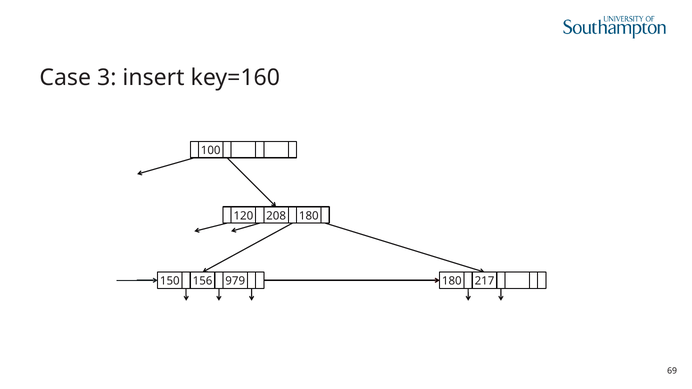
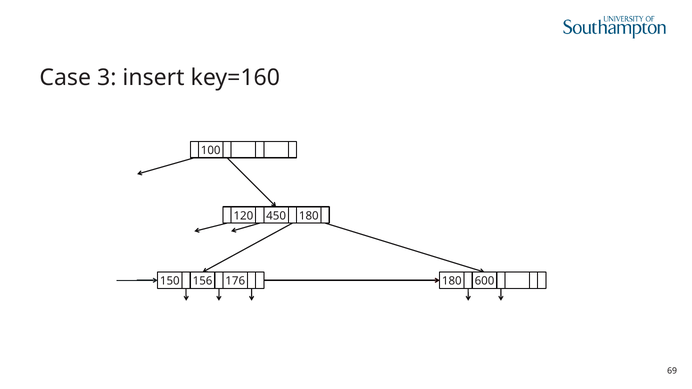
208: 208 -> 450
979: 979 -> 176
217: 217 -> 600
